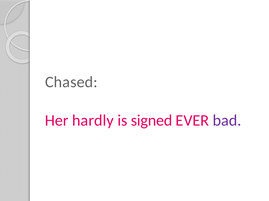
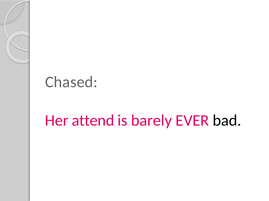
hardly: hardly -> attend
signed: signed -> barely
bad colour: purple -> black
